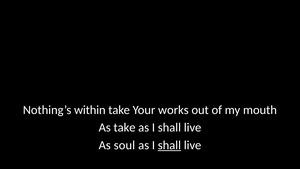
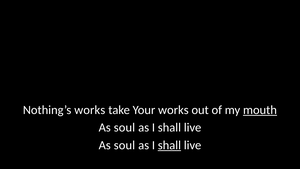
Nothing’s within: within -> works
mouth underline: none -> present
take at (125, 127): take -> soul
